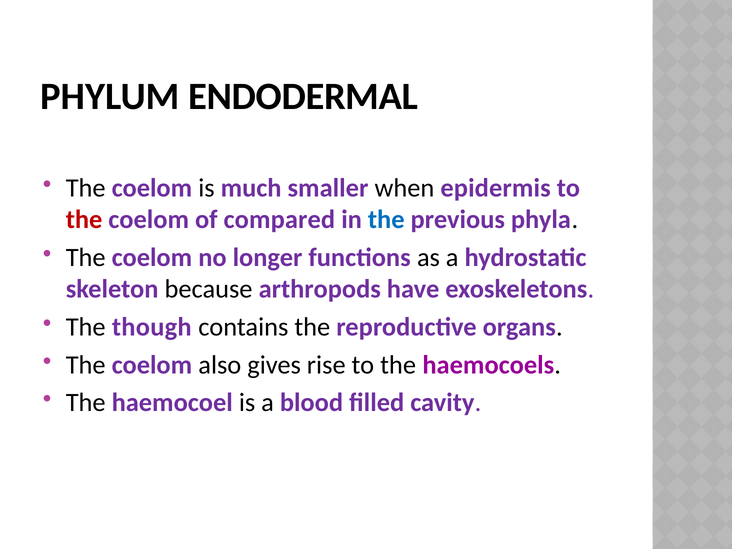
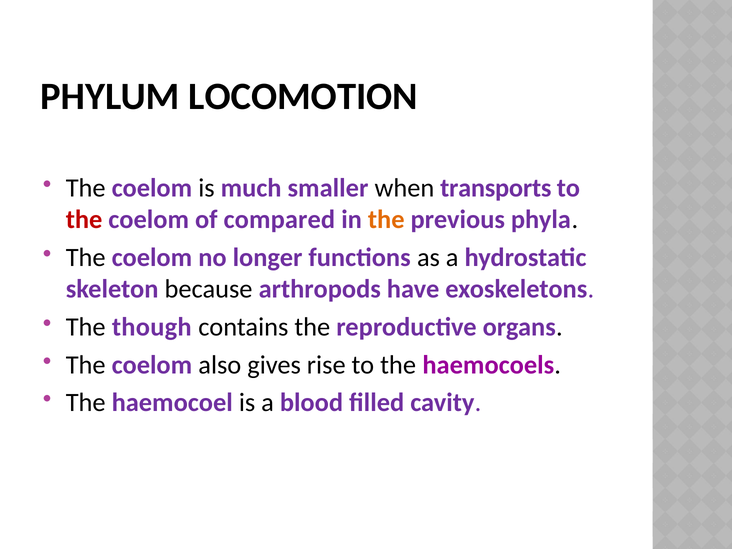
ENDODERMAL: ENDODERMAL -> LOCOMOTION
epidermis: epidermis -> transports
the at (386, 220) colour: blue -> orange
